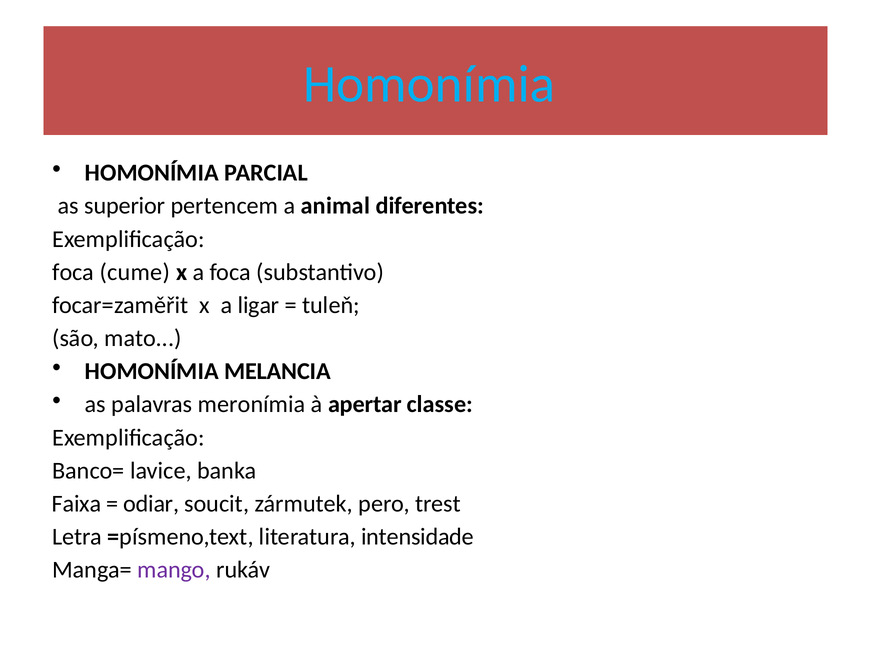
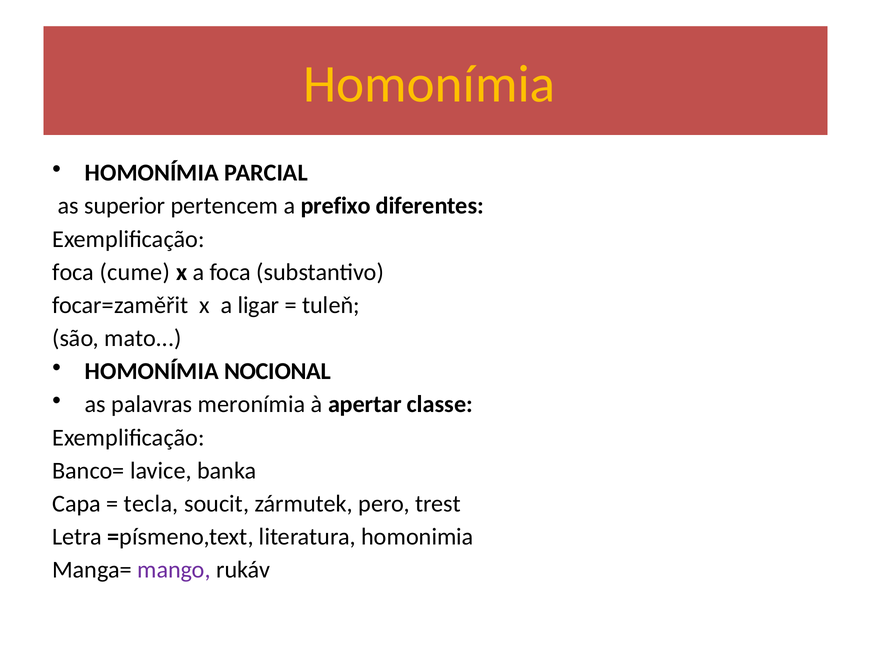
Homonímia at (429, 84) colour: light blue -> yellow
animal: animal -> prefixo
MELANCIA: MELANCIA -> NOCIONAL
Faixa: Faixa -> Capa
odiar: odiar -> tecla
intensidade: intensidade -> homonimia
